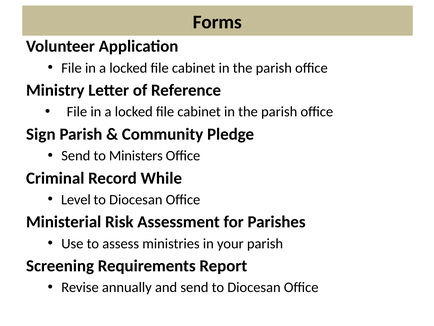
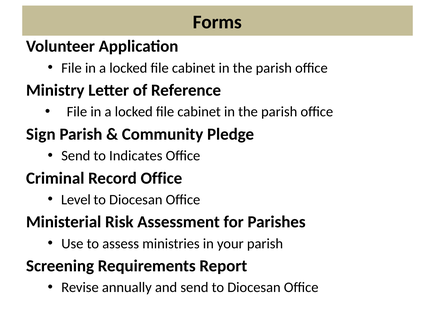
Ministers: Ministers -> Indicates
Record While: While -> Office
